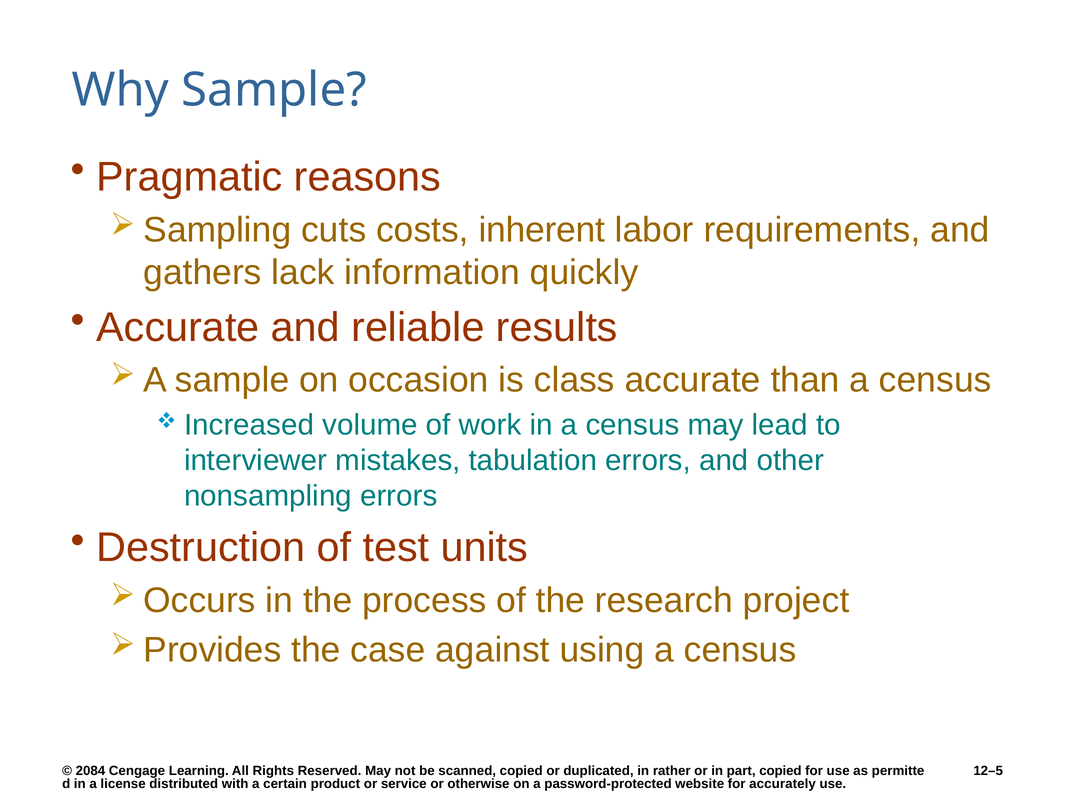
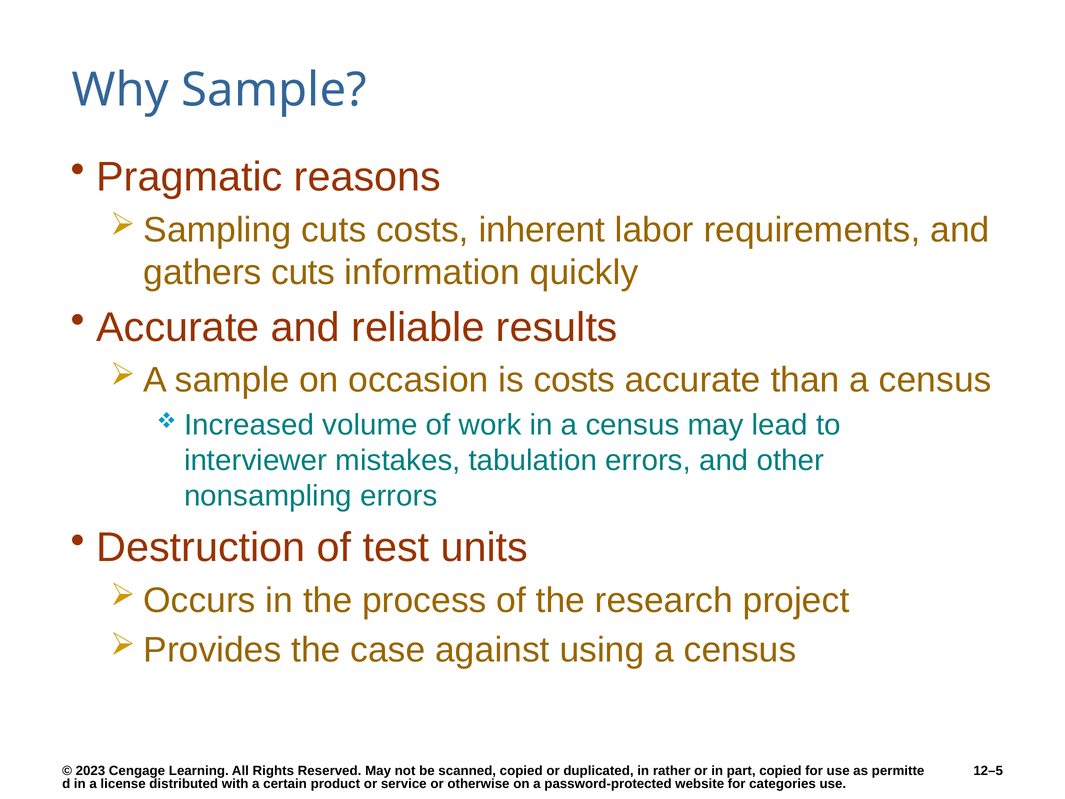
gathers lack: lack -> cuts
is class: class -> costs
2084: 2084 -> 2023
accurately: accurately -> categories
